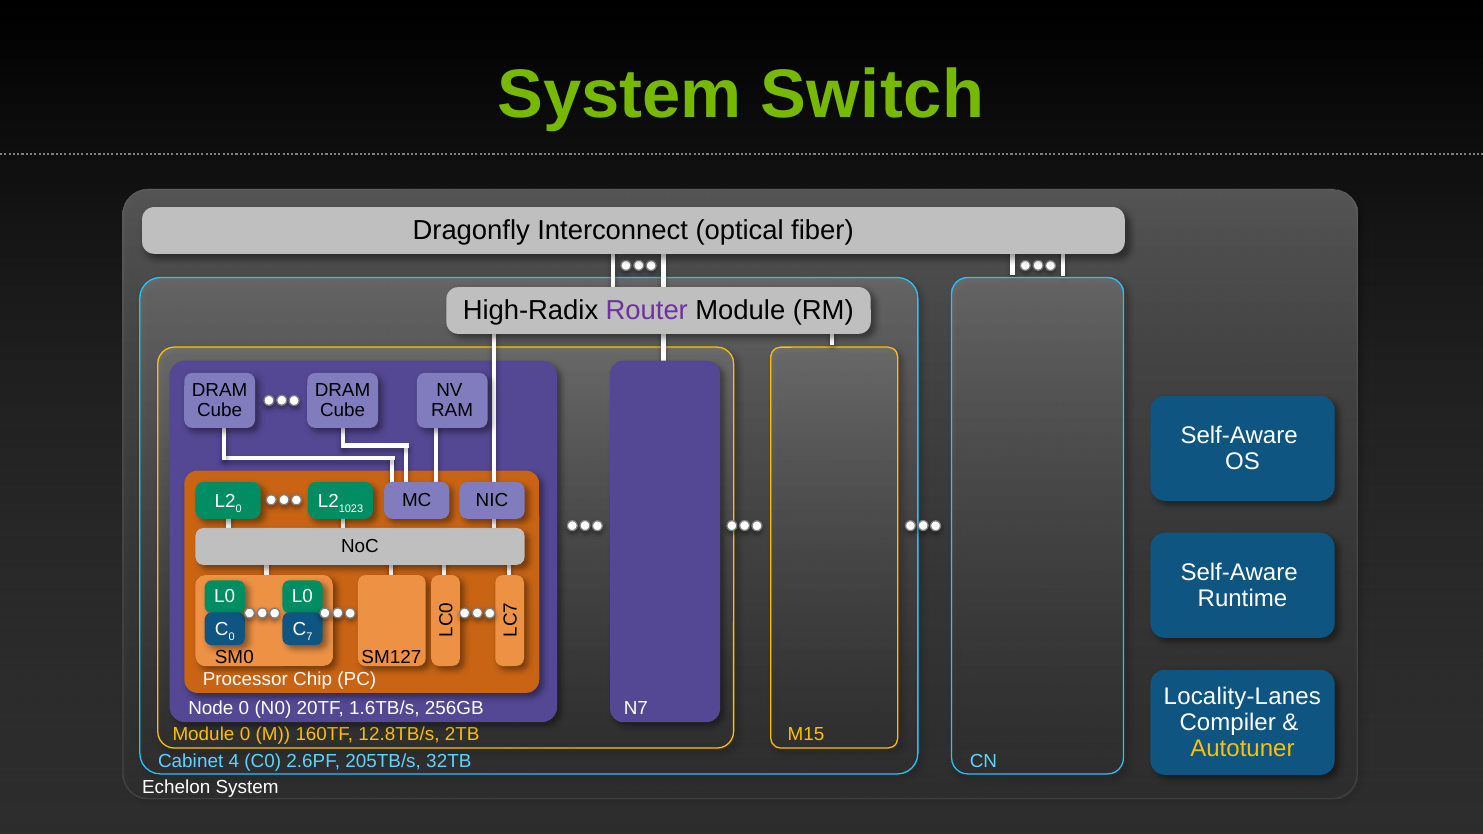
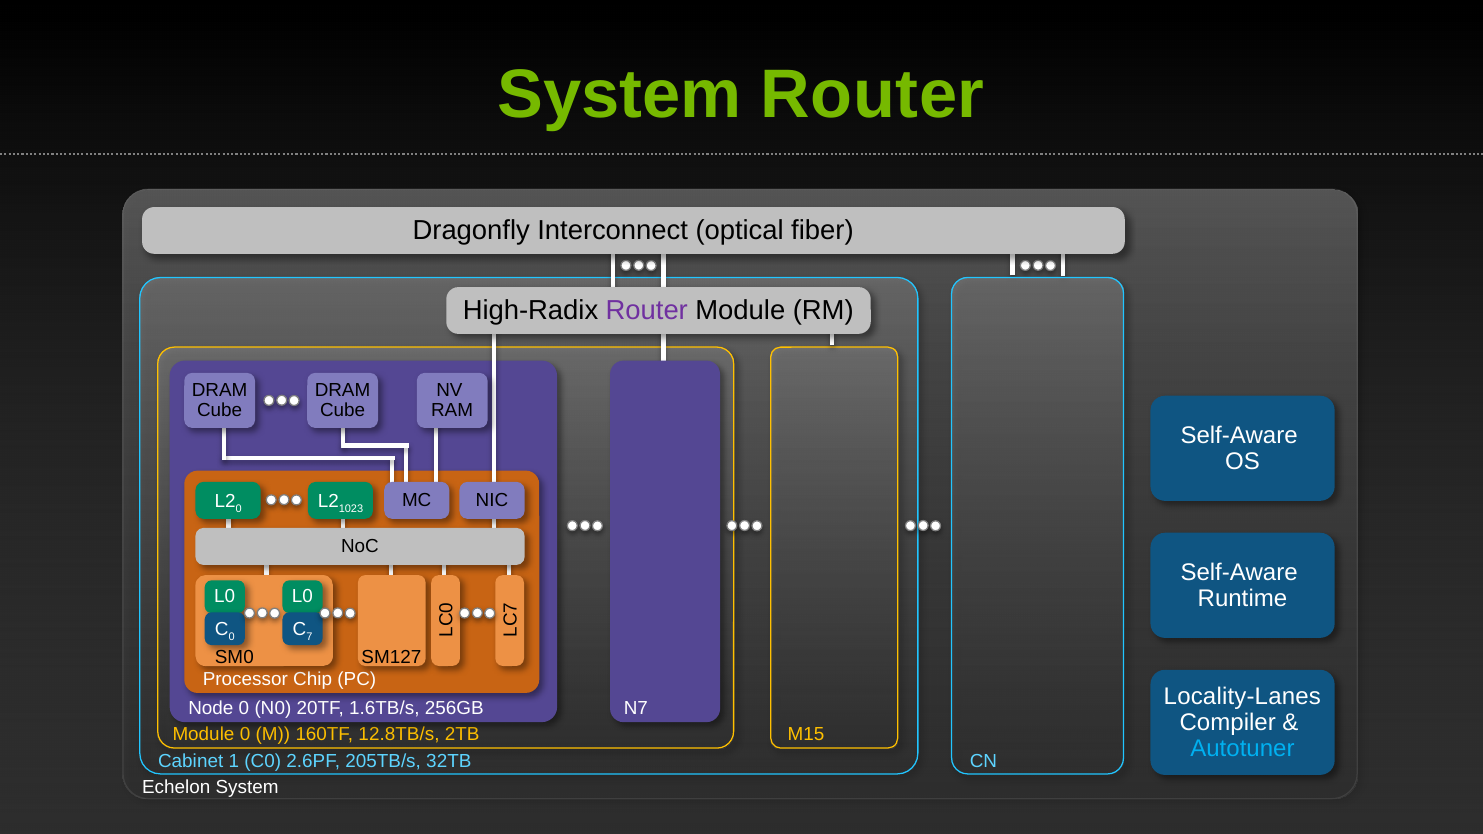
System Switch: Switch -> Router
Autotuner colour: yellow -> light blue
4: 4 -> 1
